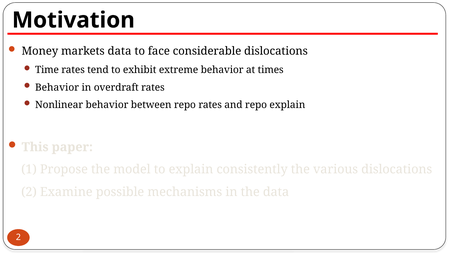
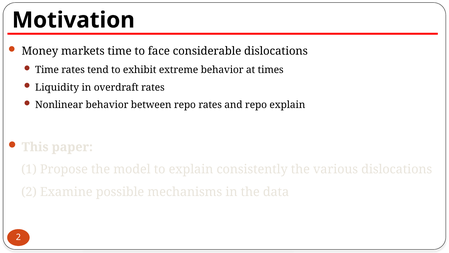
markets data: data -> time
Behavior at (57, 87): Behavior -> Liquidity
